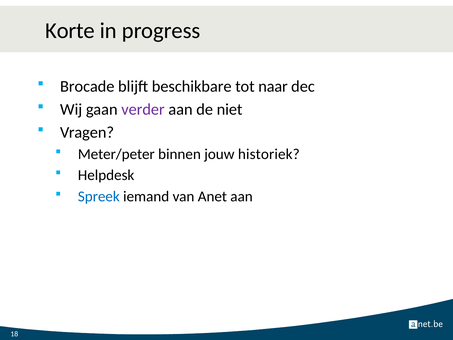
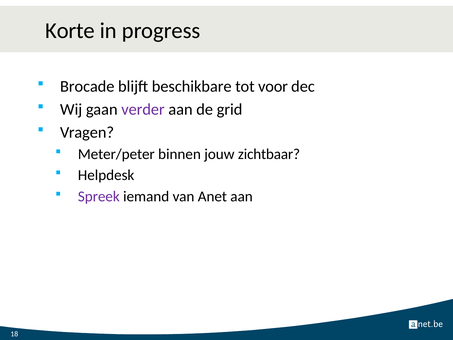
naar: naar -> voor
niet: niet -> grid
historiek: historiek -> zichtbaar
Spreek colour: blue -> purple
